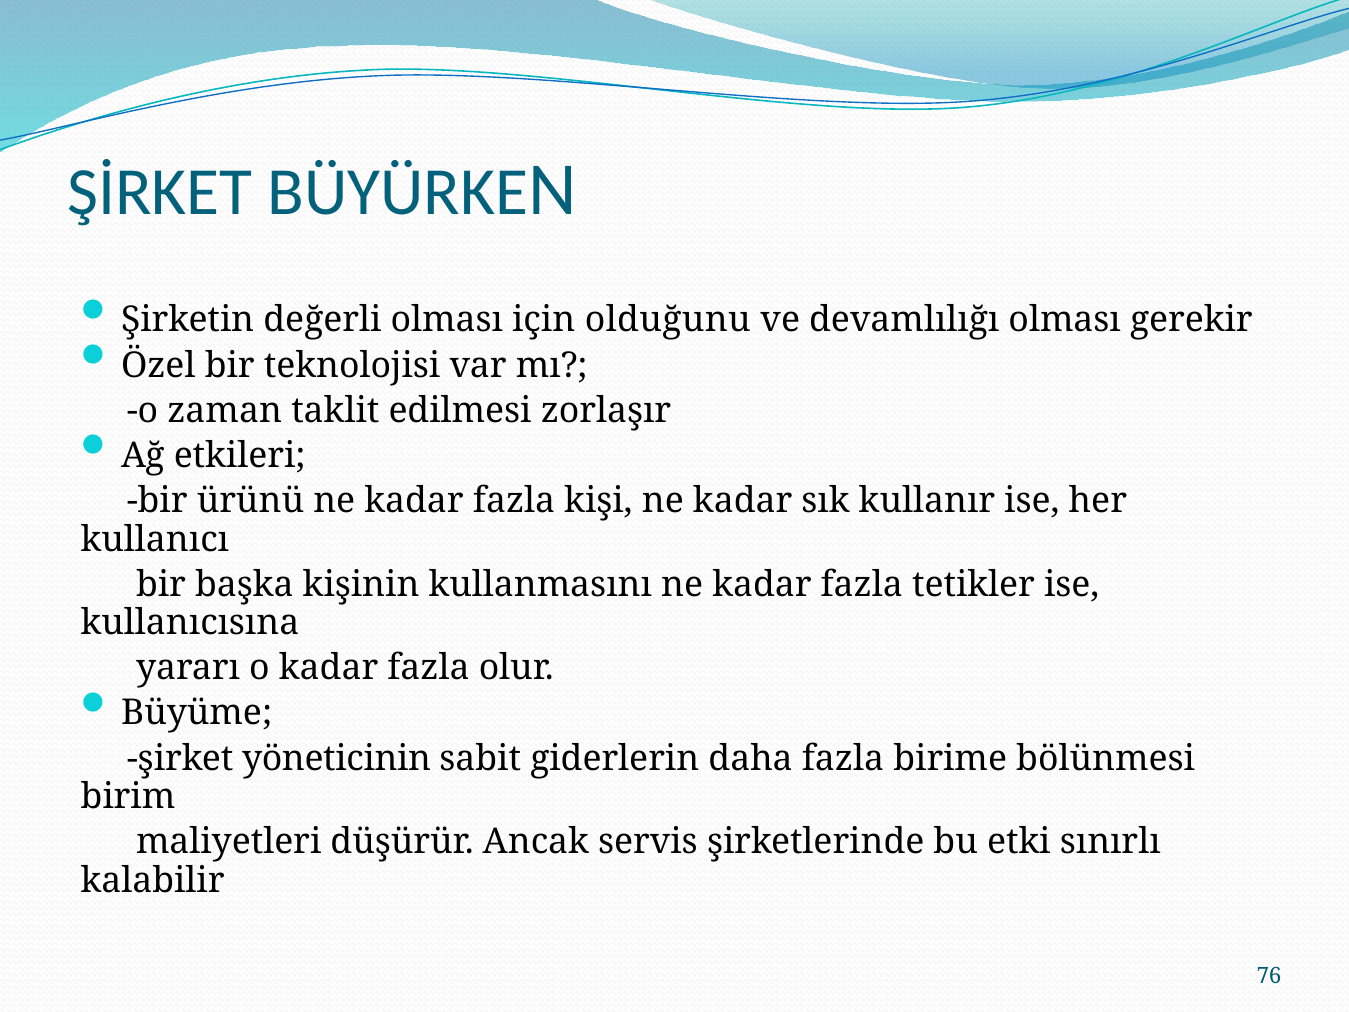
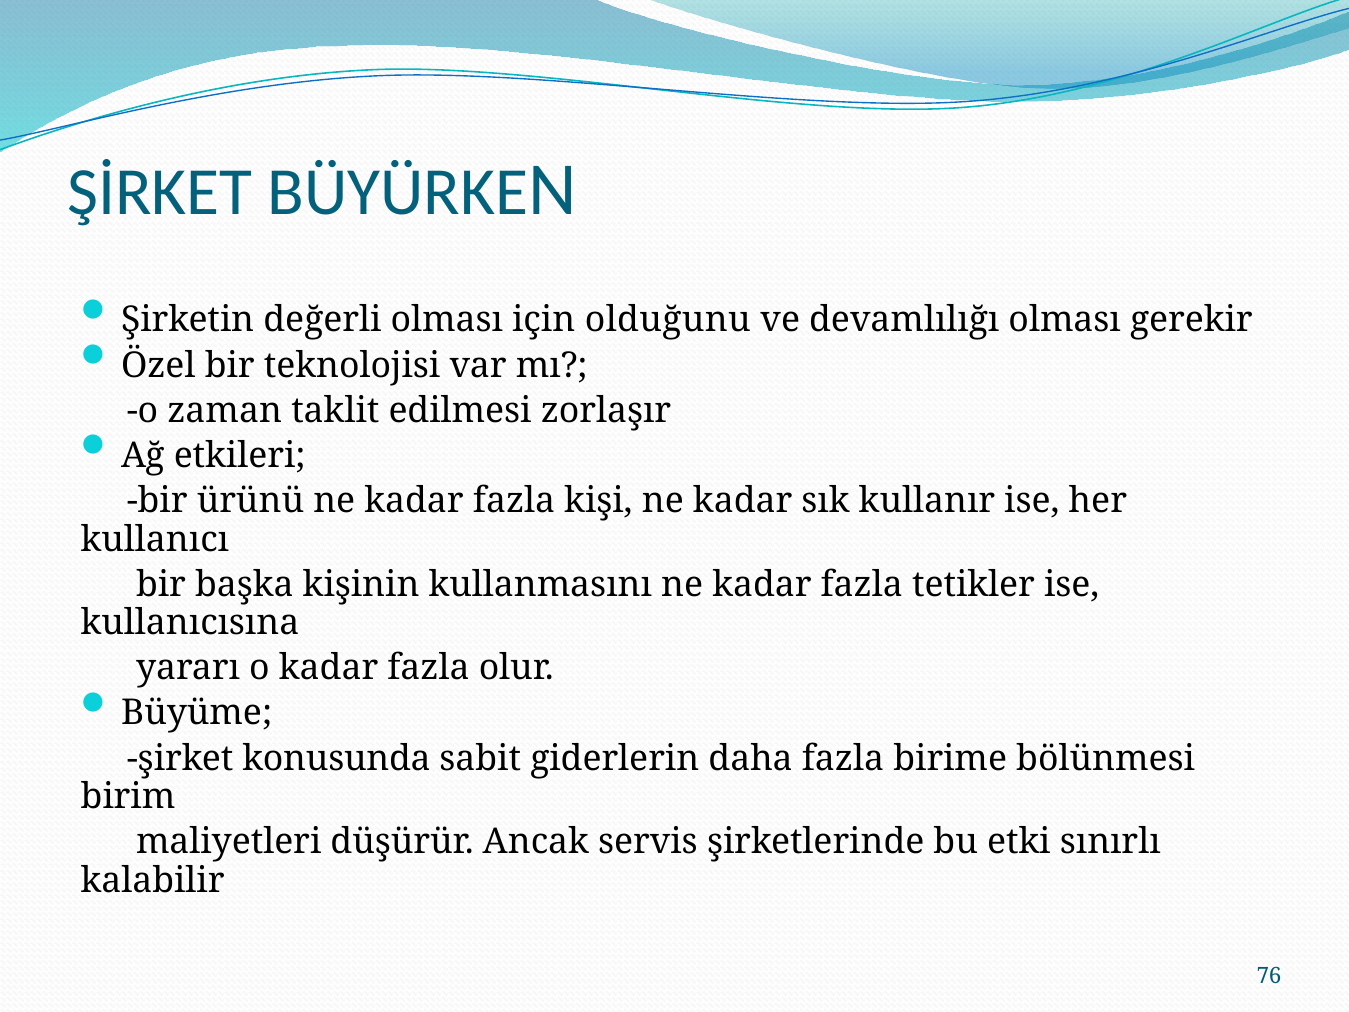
yöneticinin: yöneticinin -> konusunda
